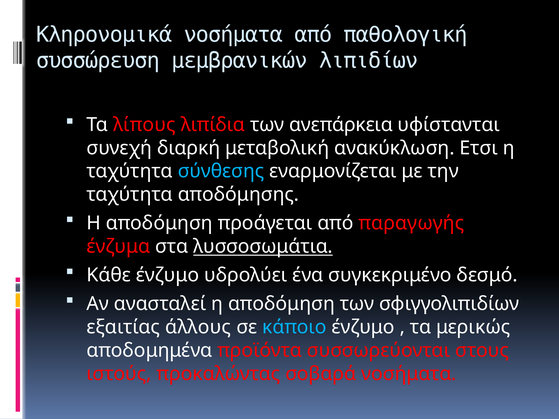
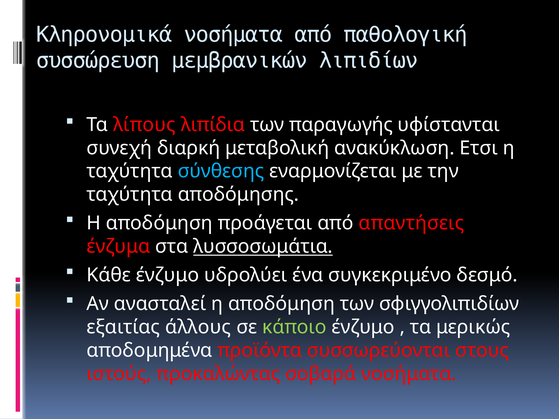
ανεπάρκεια: ανεπάρκεια -> παραγωγής
παραγωγής: παραγωγής -> απαντήσεις
κάποιο colour: light blue -> light green
